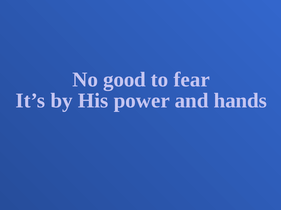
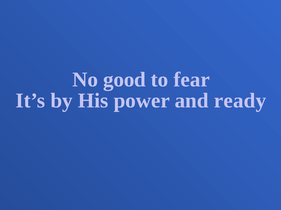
hands: hands -> ready
